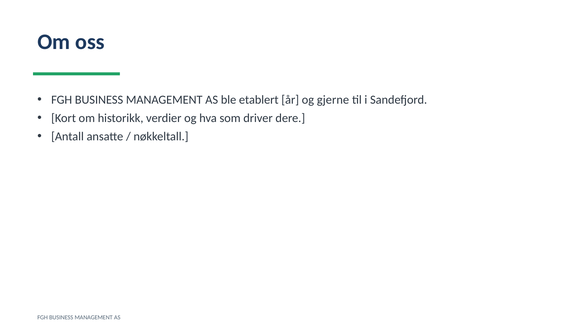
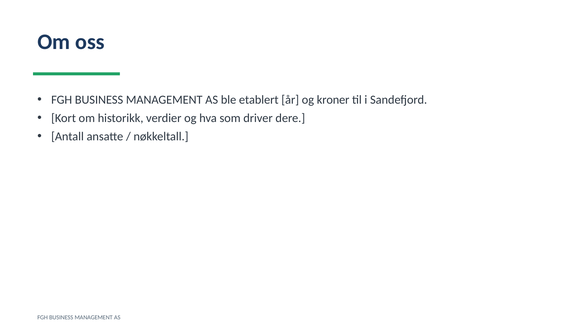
gjerne: gjerne -> kroner
